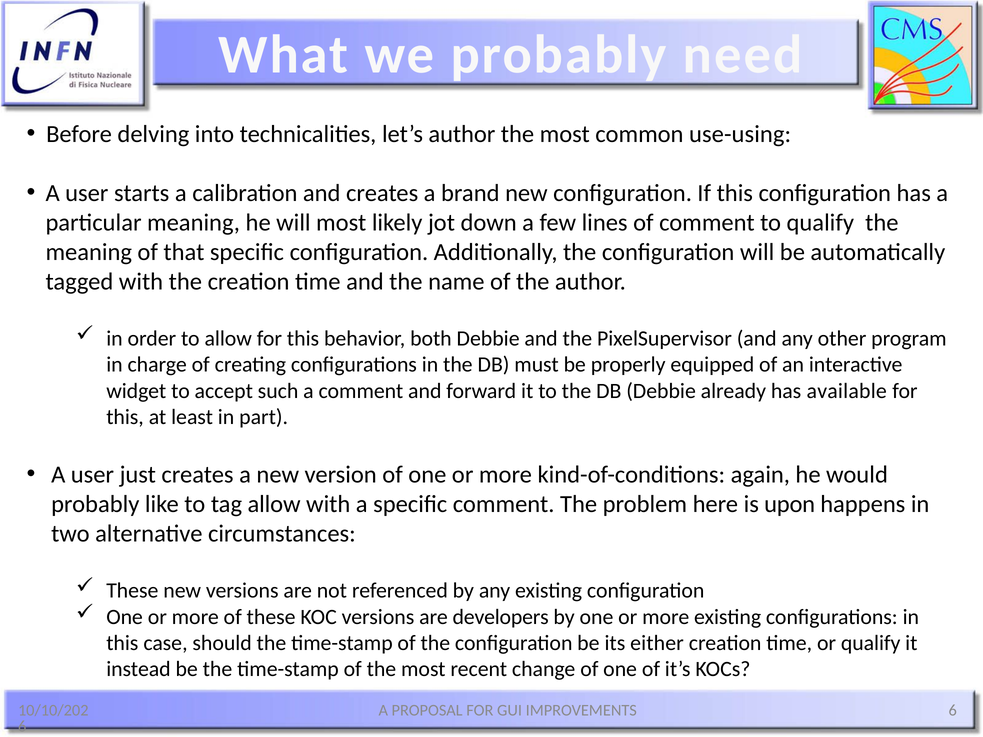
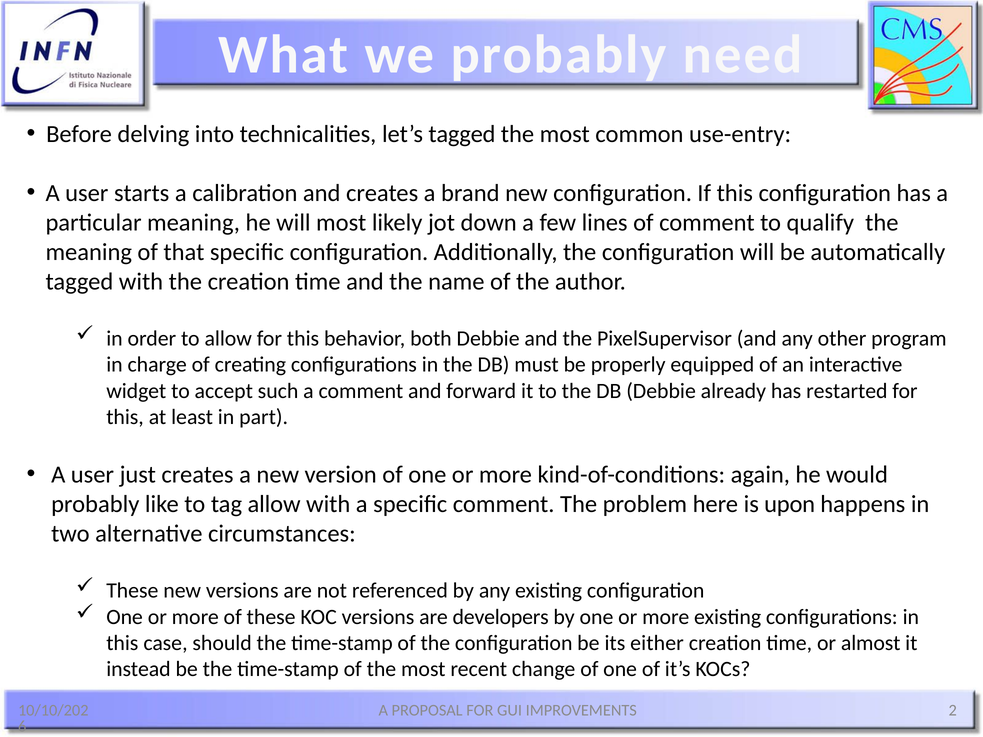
let’s author: author -> tagged
use-using: use-using -> use-entry
available: available -> restarted
or qualify: qualify -> almost
IMPROVEMENTS 6: 6 -> 2
